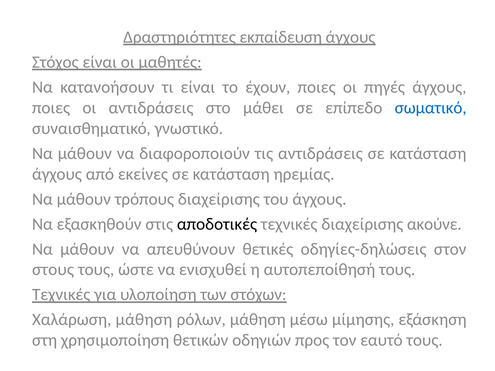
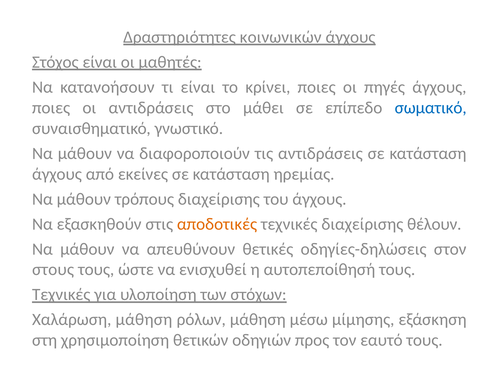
εκπαίδευση: εκπαίδευση -> κοινωνικών
έχουν: έχουν -> κρίνει
αποδοτικές colour: black -> orange
ακούνε: ακούνε -> θέλουν
